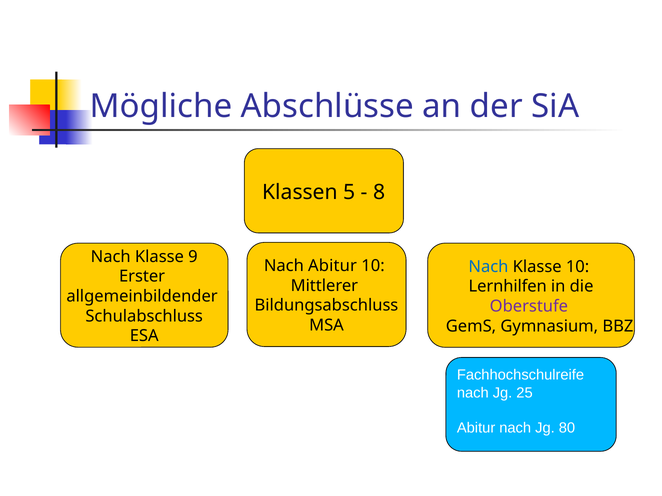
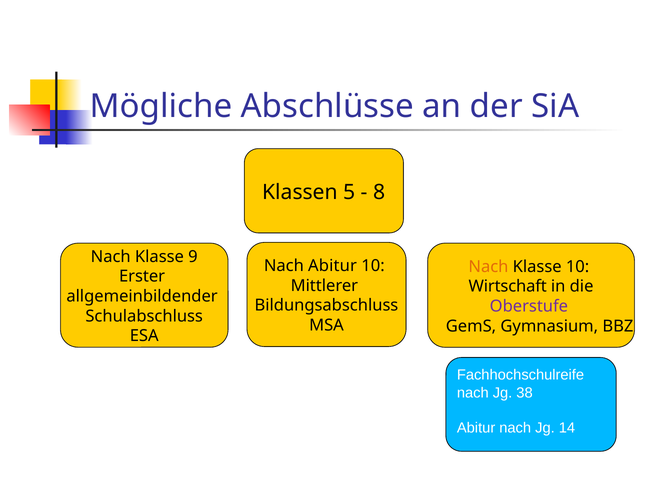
Nach at (488, 267) colour: blue -> orange
Lernhilfen: Lernhilfen -> Wirtschaft
25: 25 -> 38
80: 80 -> 14
